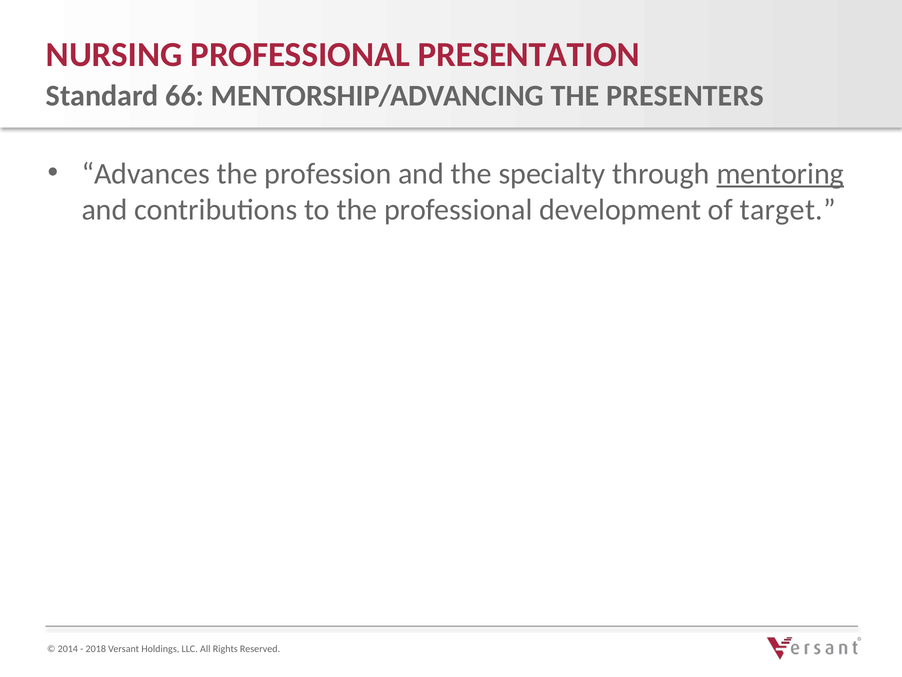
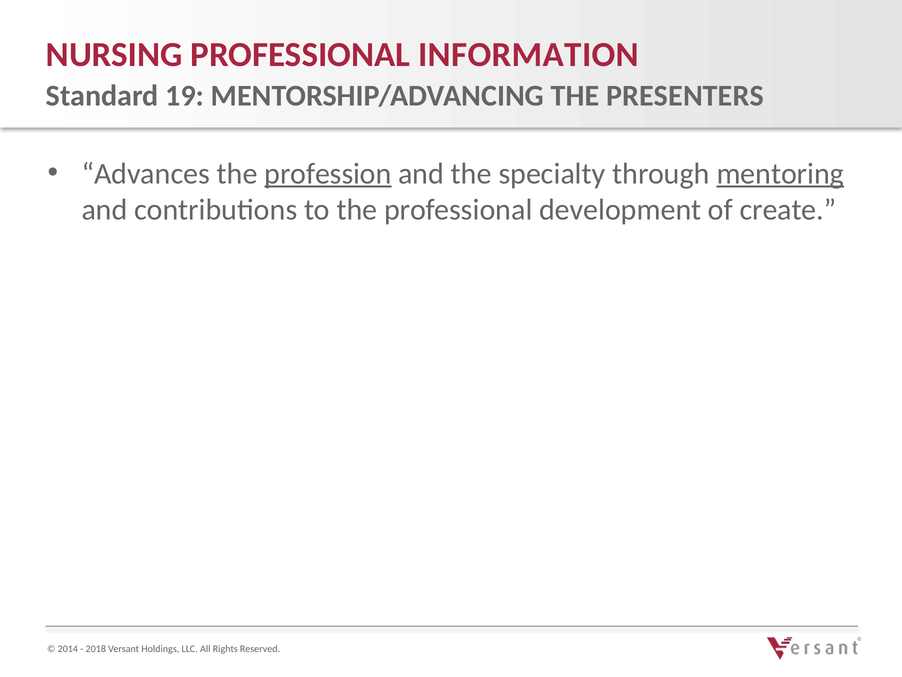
PRESENTATION: PRESENTATION -> INFORMATION
66: 66 -> 19
profession underline: none -> present
target: target -> create
